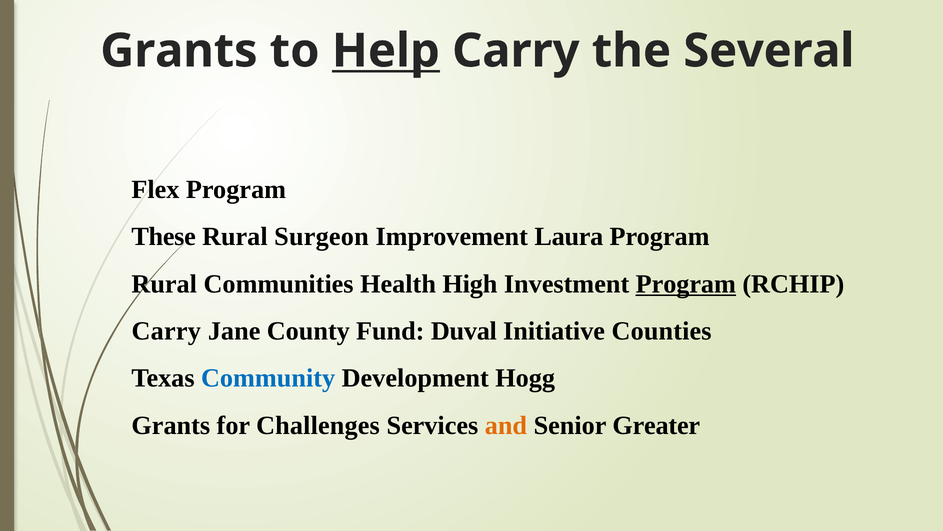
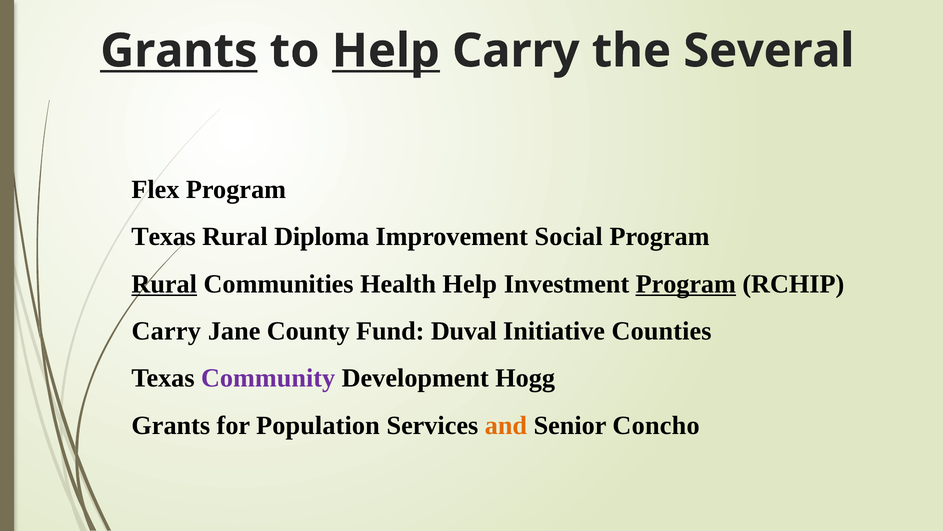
Grants at (179, 51) underline: none -> present
These at (164, 236): These -> Texas
Surgeon: Surgeon -> Diploma
Laura: Laura -> Social
Rural at (164, 284) underline: none -> present
Health High: High -> Help
Community colour: blue -> purple
Challenges: Challenges -> Population
Greater: Greater -> Concho
